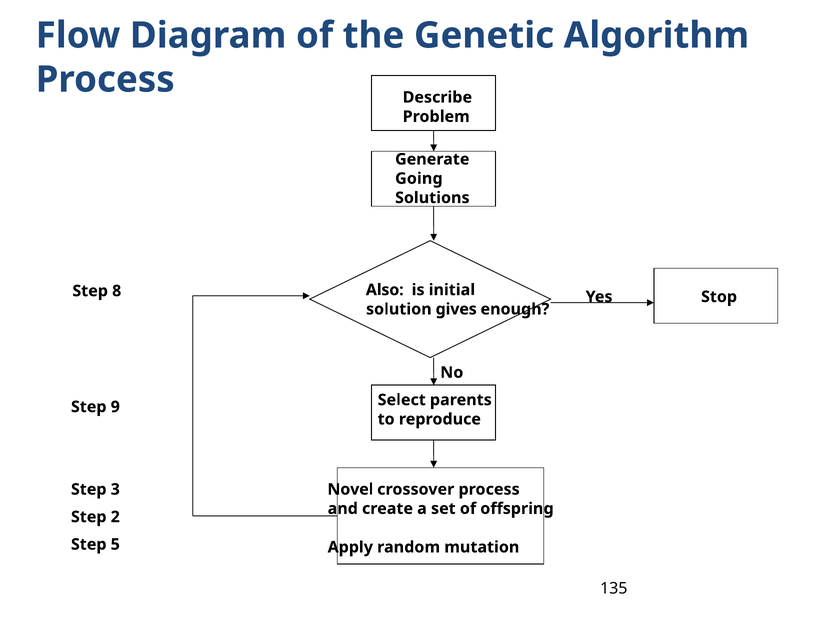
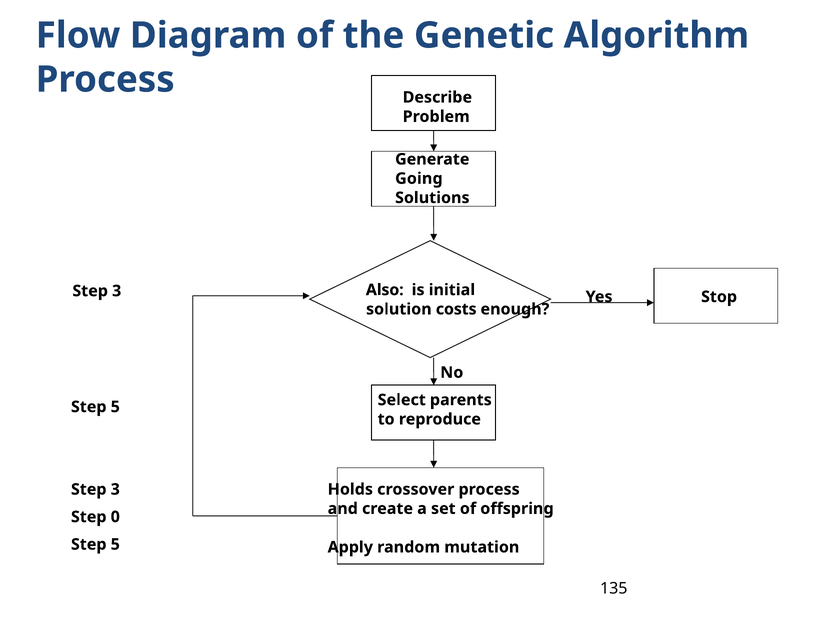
8 at (117, 291): 8 -> 3
gives: gives -> costs
9 at (115, 407): 9 -> 5
Novel: Novel -> Holds
2: 2 -> 0
